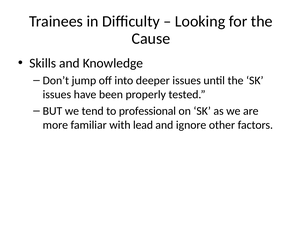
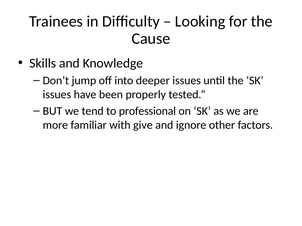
lead: lead -> give
